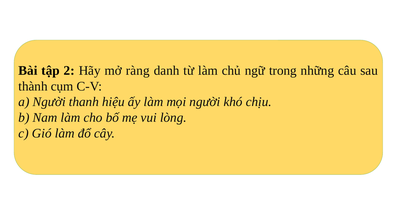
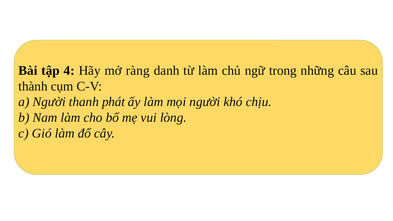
2: 2 -> 4
hiệu: hiệu -> phát
